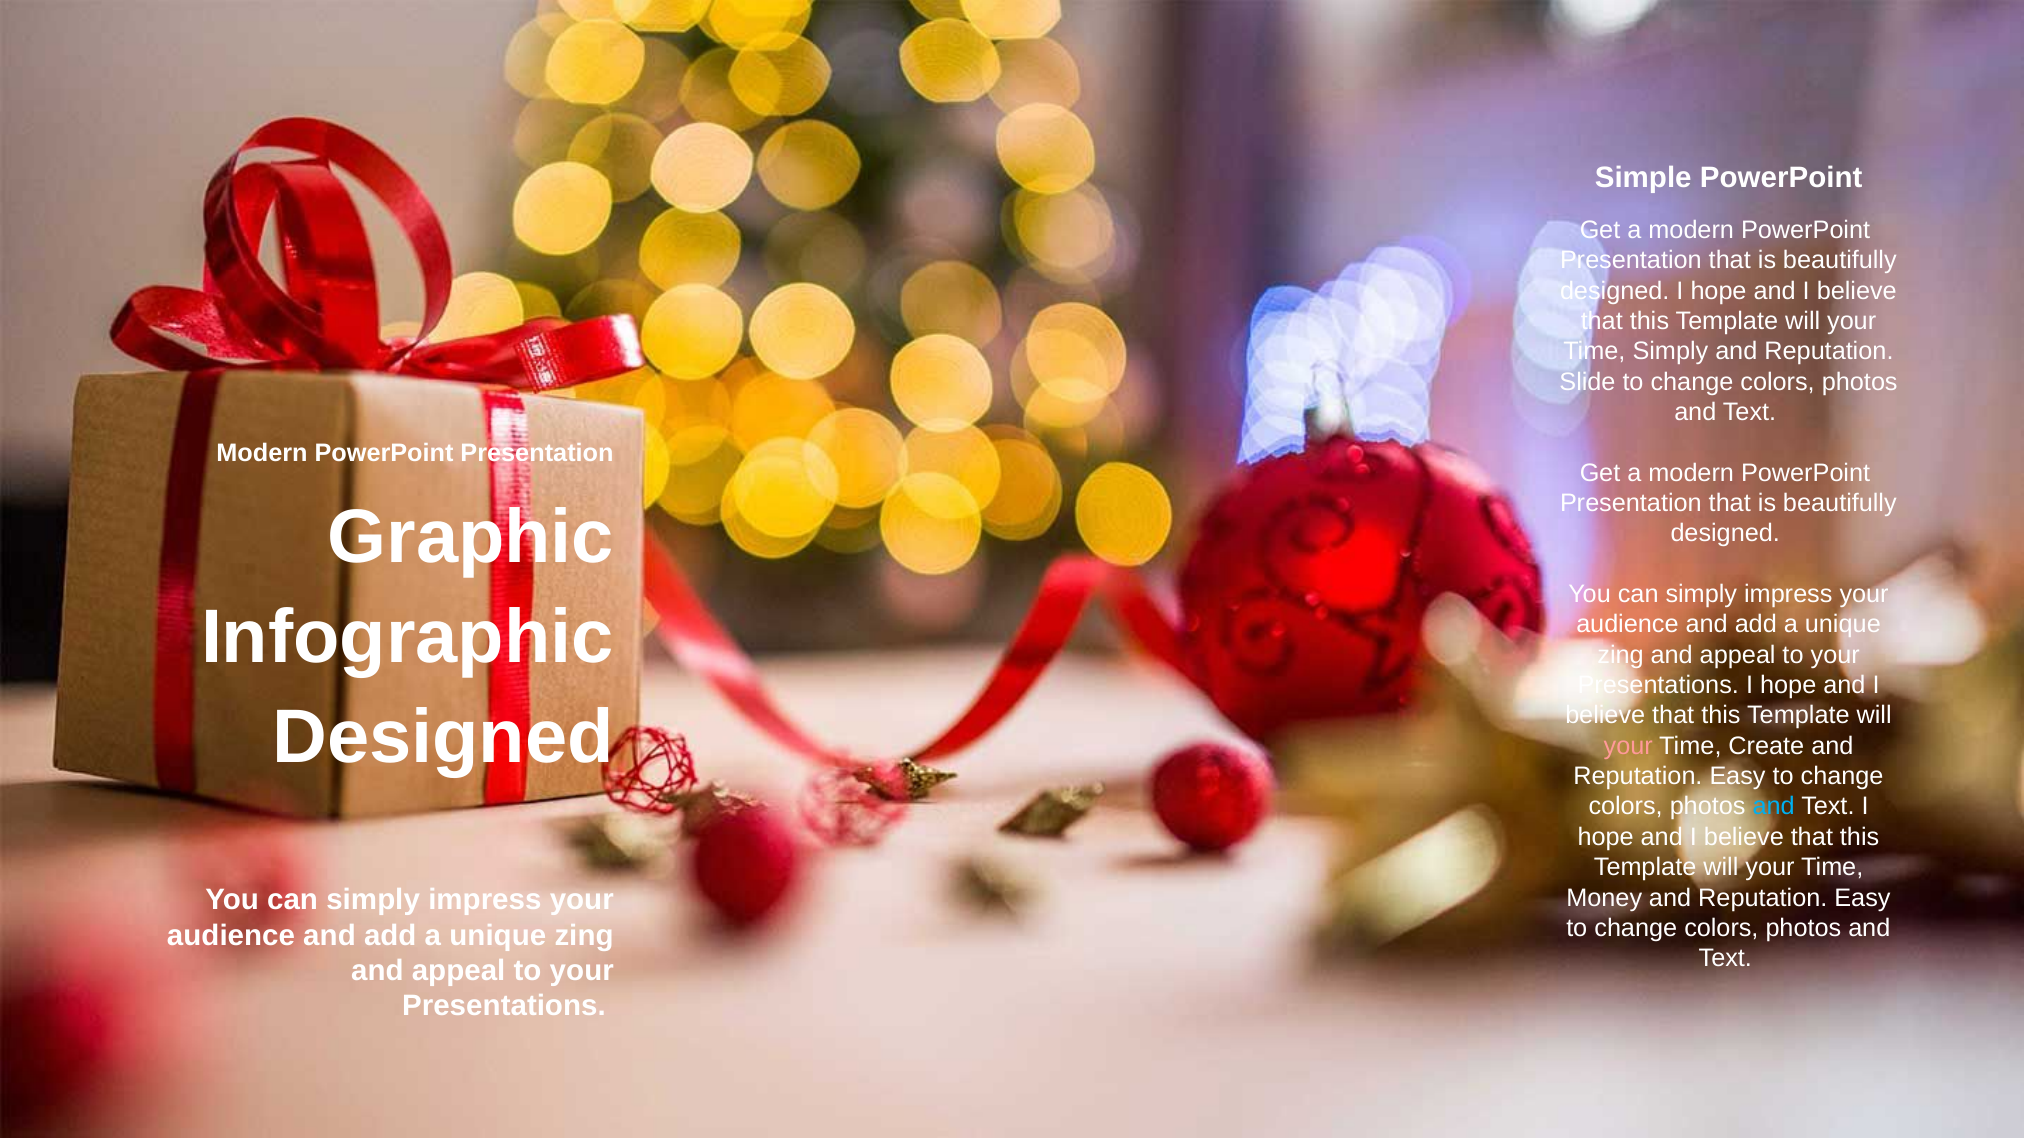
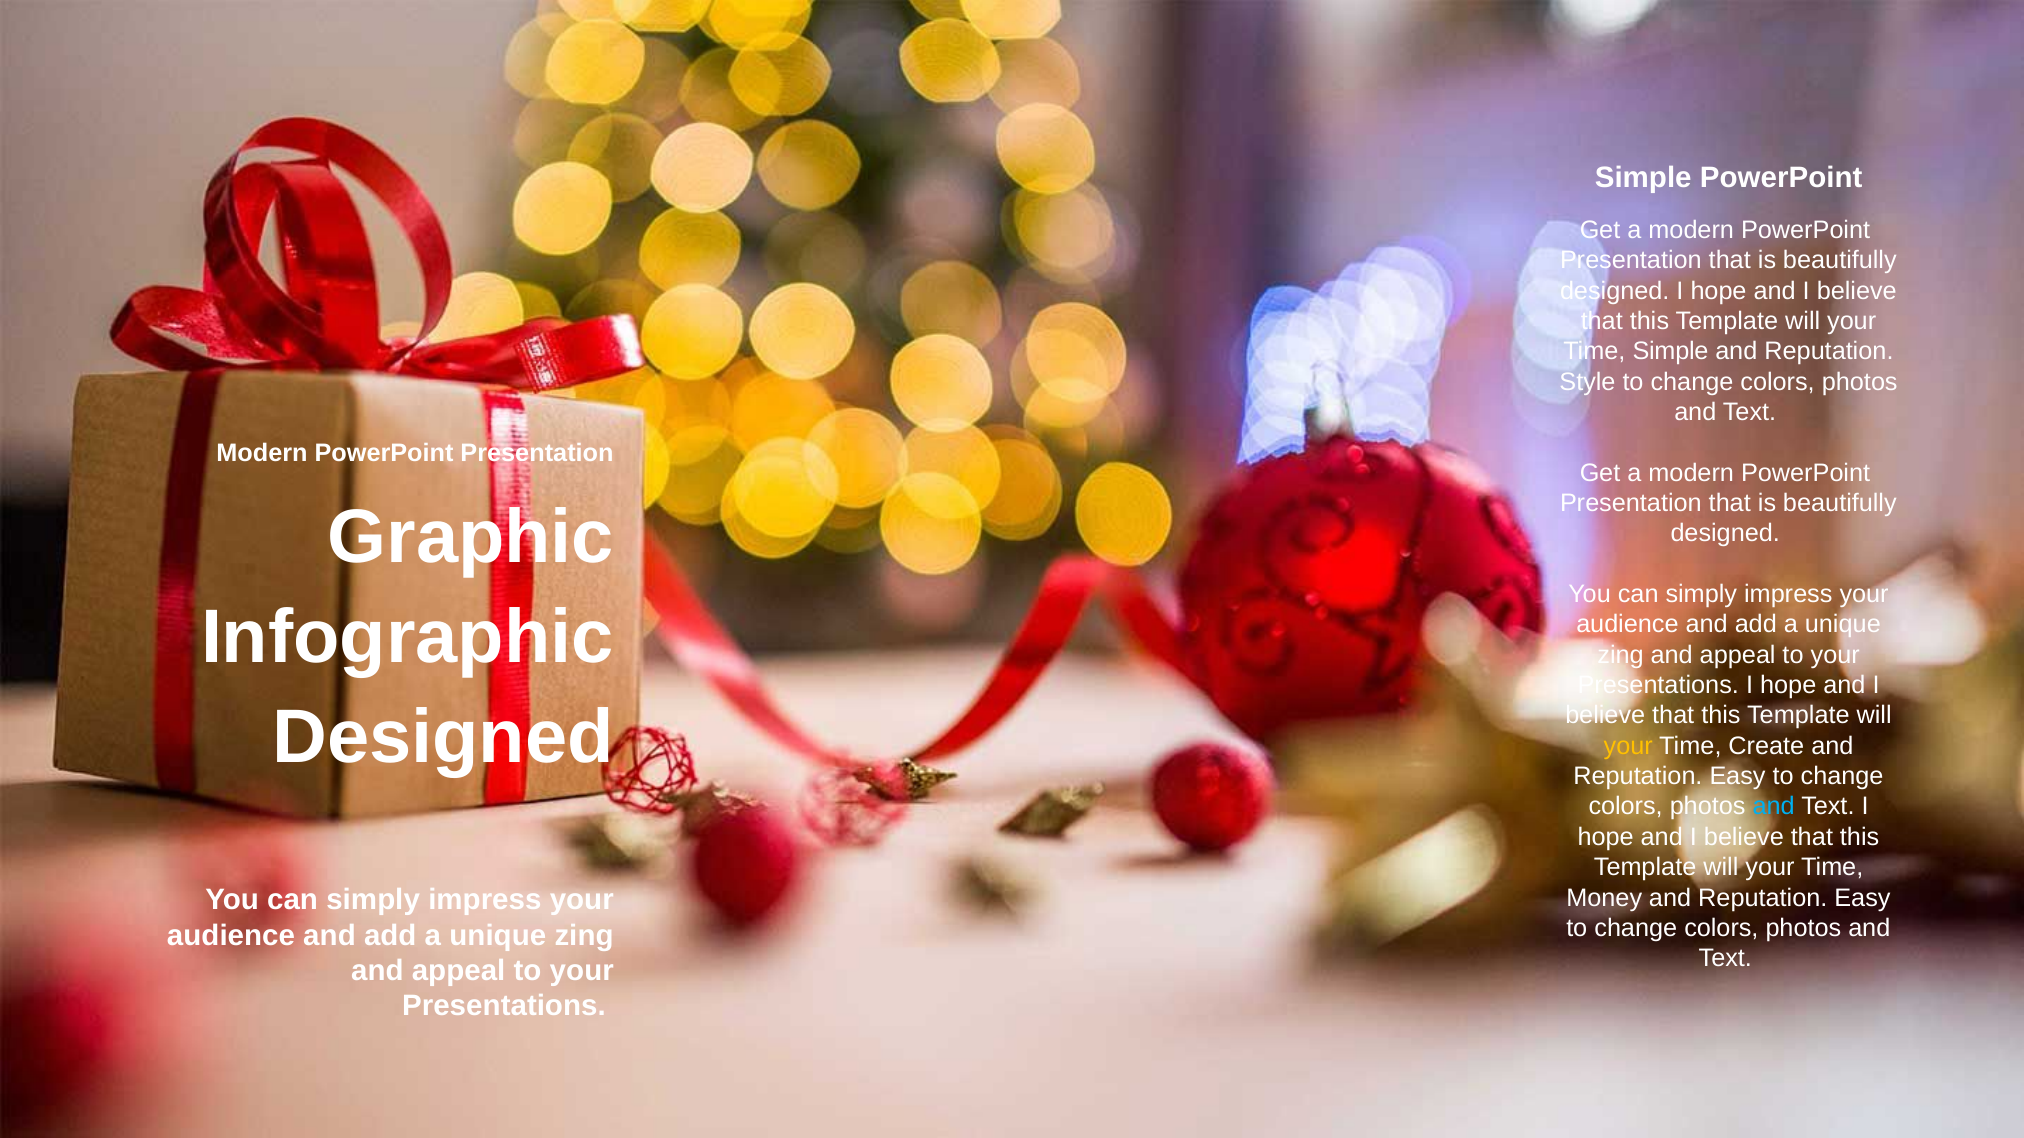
Time Simply: Simply -> Simple
Slide: Slide -> Style
your at (1628, 746) colour: pink -> yellow
